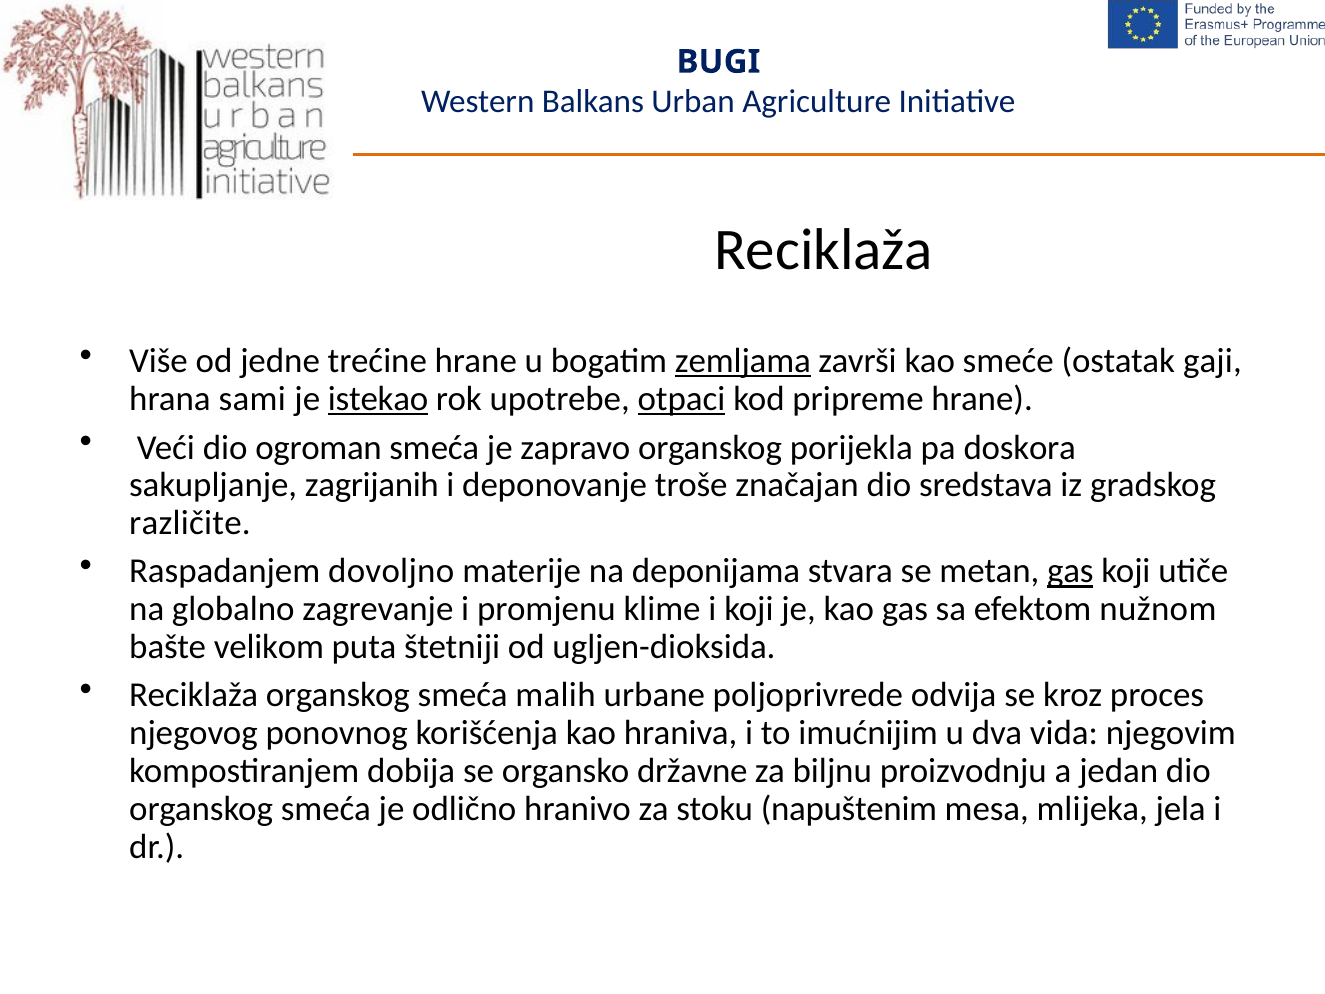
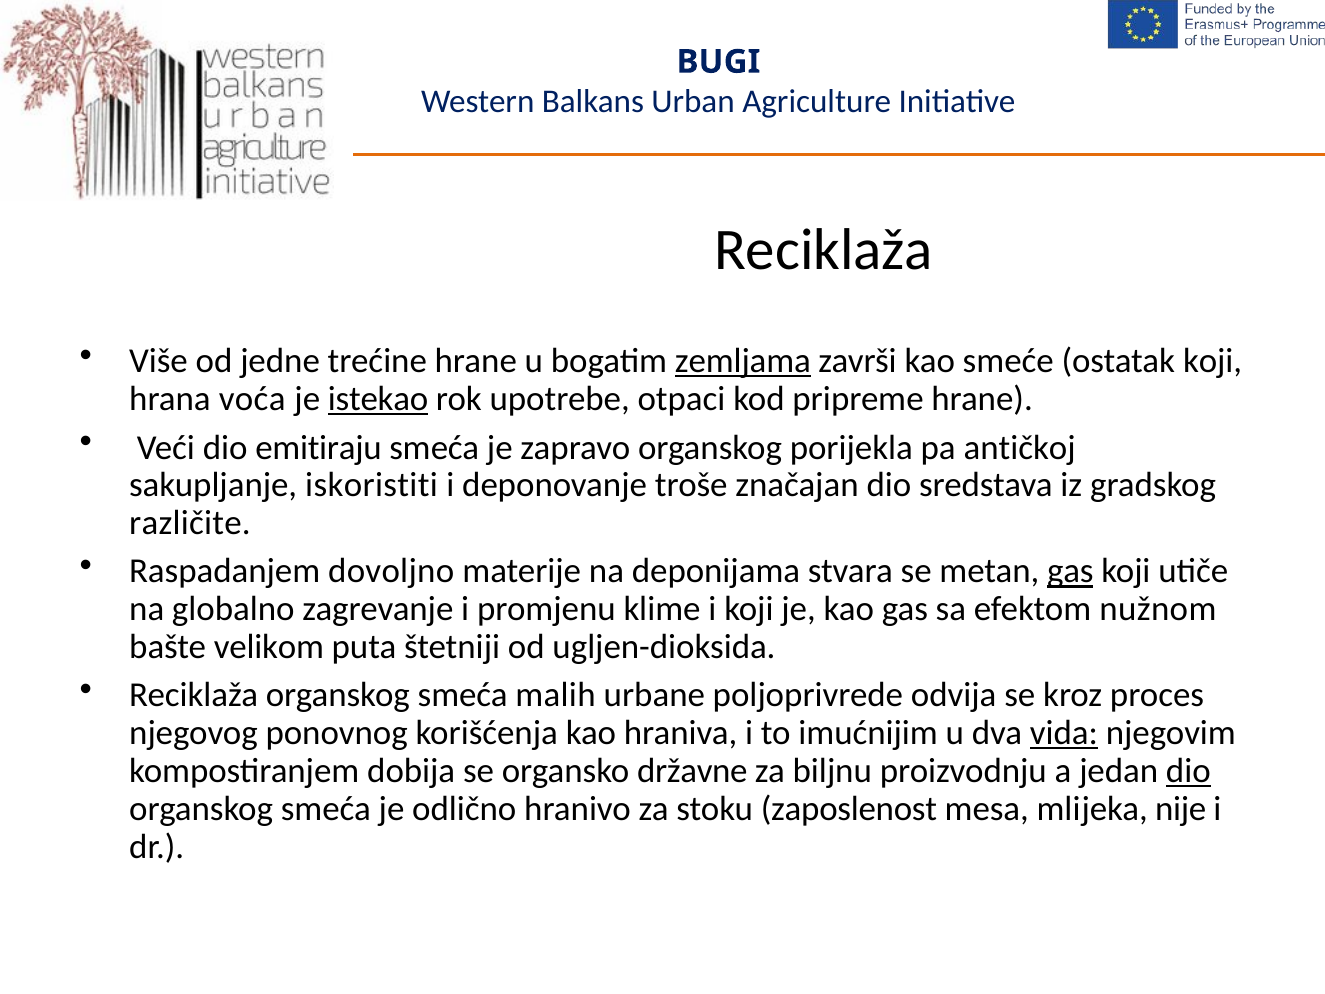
ostatak gaji: gaji -> koji
sami: sami -> voća
otpaci underline: present -> none
ogroman: ogroman -> emitiraju
doskora: doskora -> antičkoj
zagrijanih: zagrijanih -> iskoristiti
vida underline: none -> present
dio at (1188, 771) underline: none -> present
napuštenim: napuštenim -> zaposlenost
jela: jela -> nije
